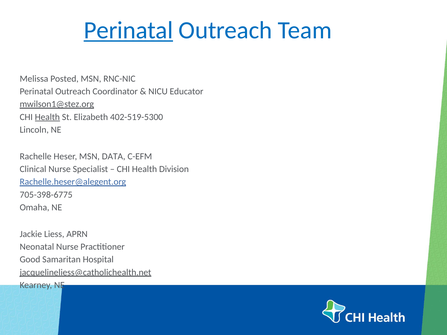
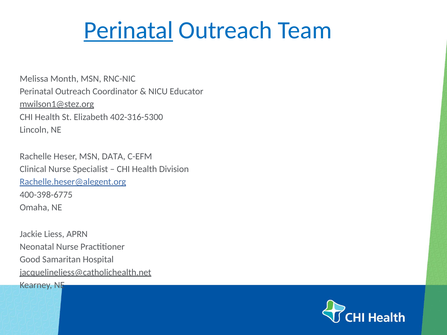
Posted: Posted -> Month
Health at (47, 117) underline: present -> none
402-519-5300: 402-519-5300 -> 402-316-5300
705-398-6775: 705-398-6775 -> 400-398-6775
